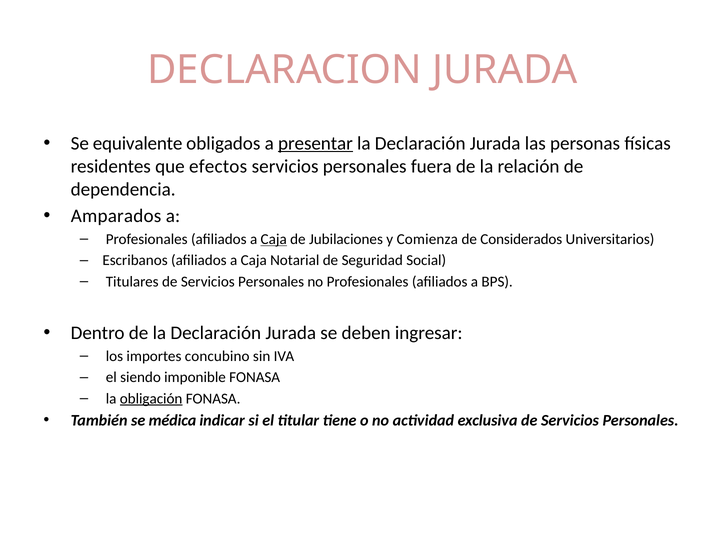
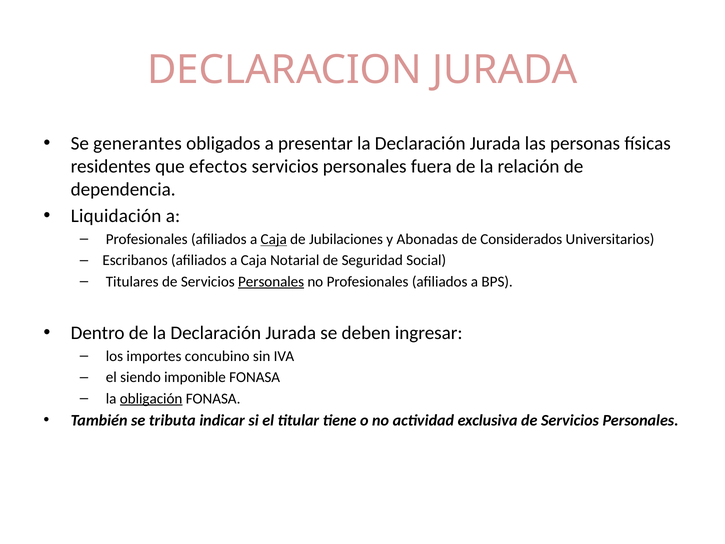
equivalente: equivalente -> generantes
presentar underline: present -> none
Amparados: Amparados -> Liquidación
Comienza: Comienza -> Abonadas
Personales at (271, 281) underline: none -> present
médica: médica -> tributa
